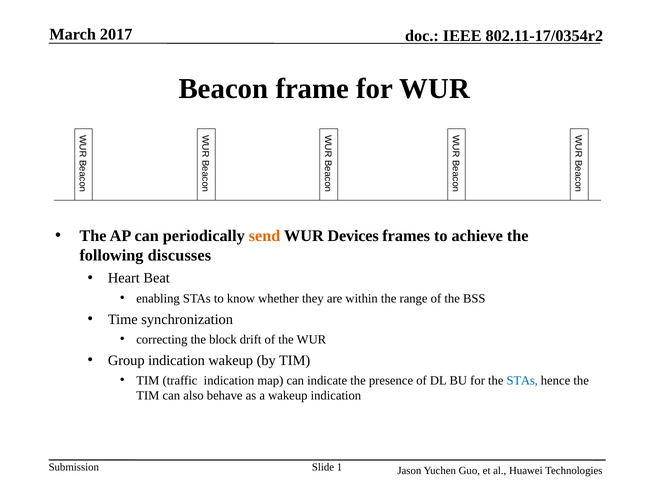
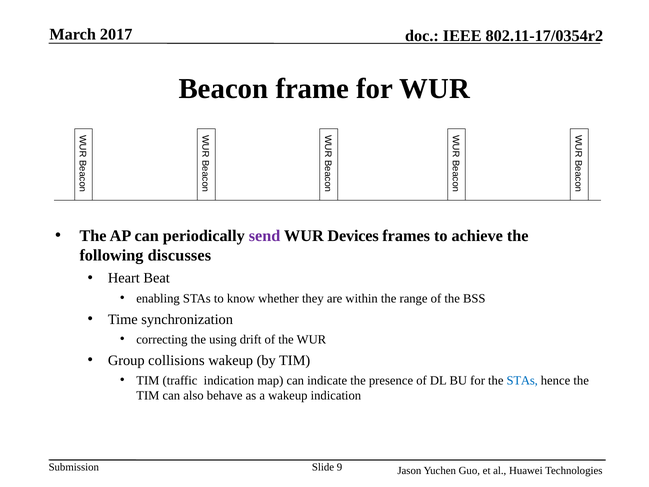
send colour: orange -> purple
block: block -> using
Group indication: indication -> collisions
1: 1 -> 9
